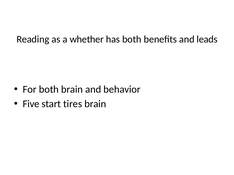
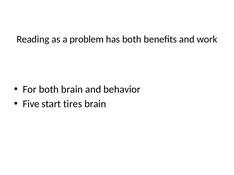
whether: whether -> problem
leads: leads -> work
